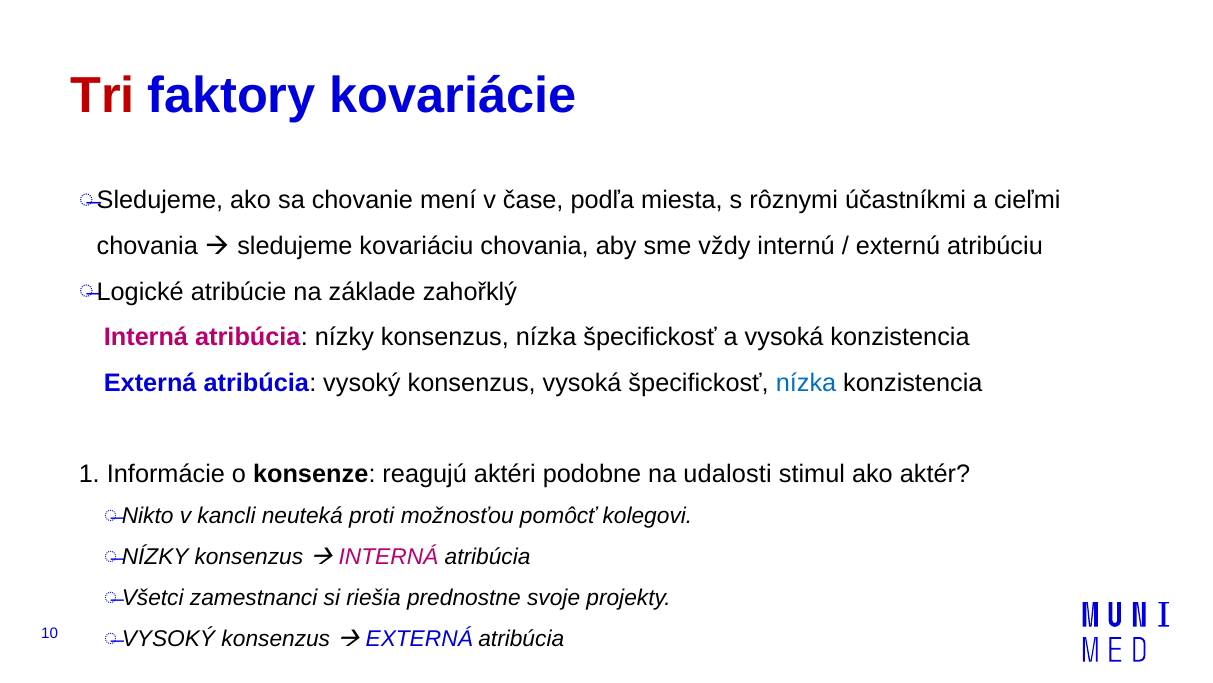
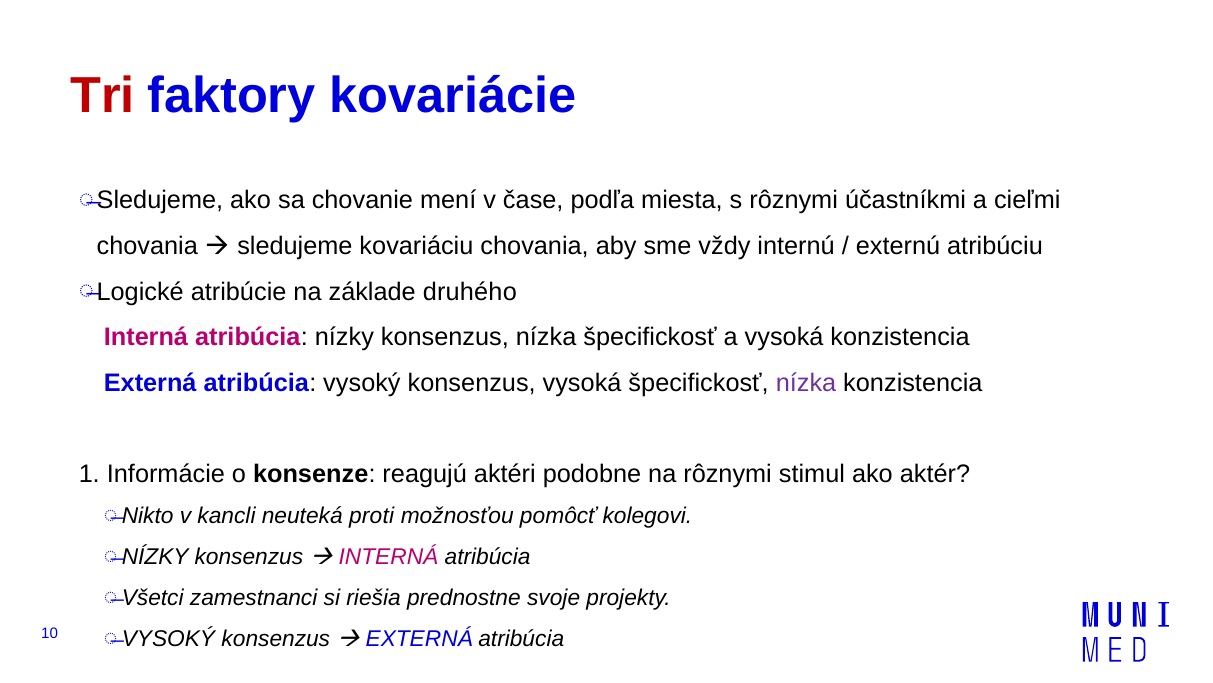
zahořklý: zahořklý -> druhého
nízka at (806, 382) colour: blue -> purple
na udalosti: udalosti -> rôznymi
